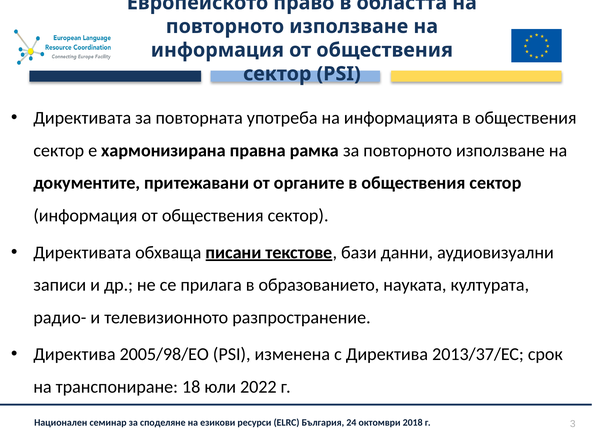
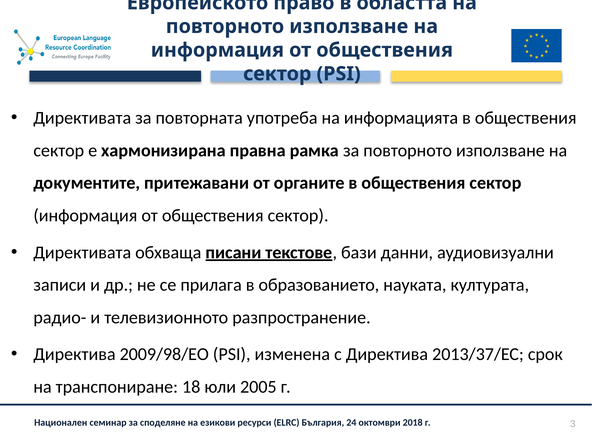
2005/98/ЕО: 2005/98/ЕО -> 2009/98/ЕО
2022: 2022 -> 2005
